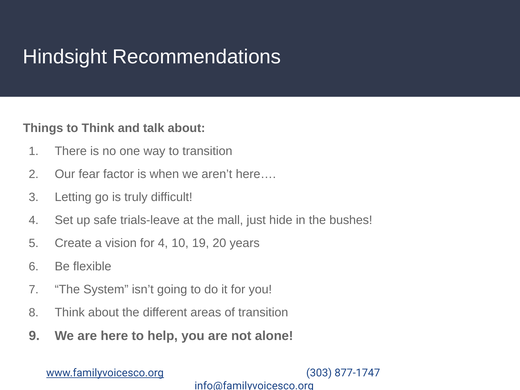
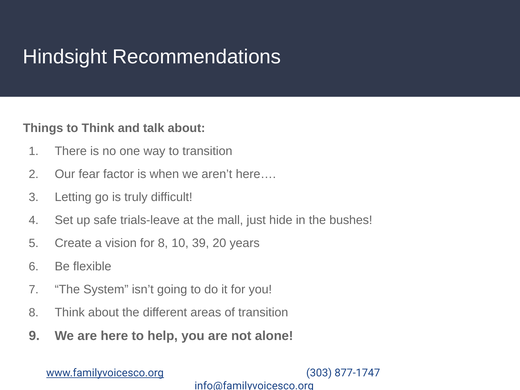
for 4: 4 -> 8
19: 19 -> 39
